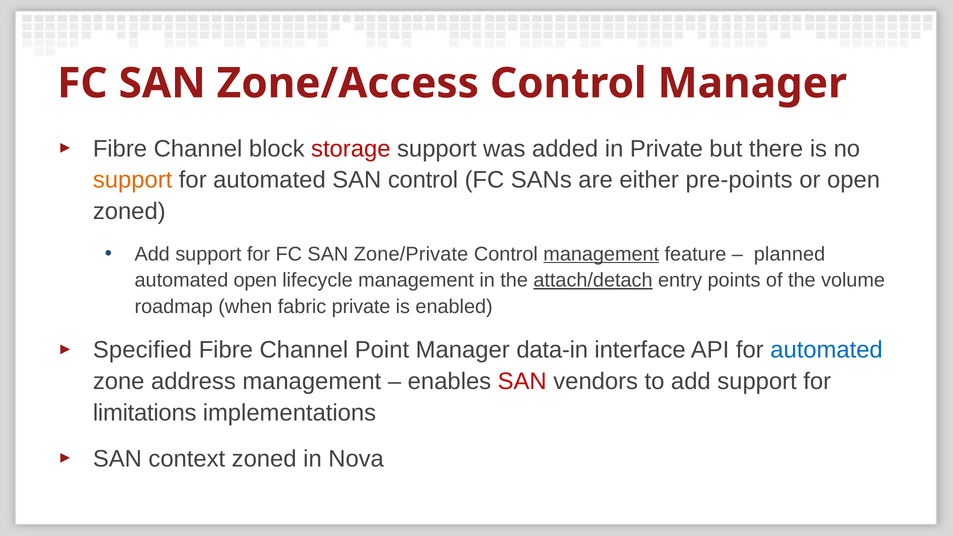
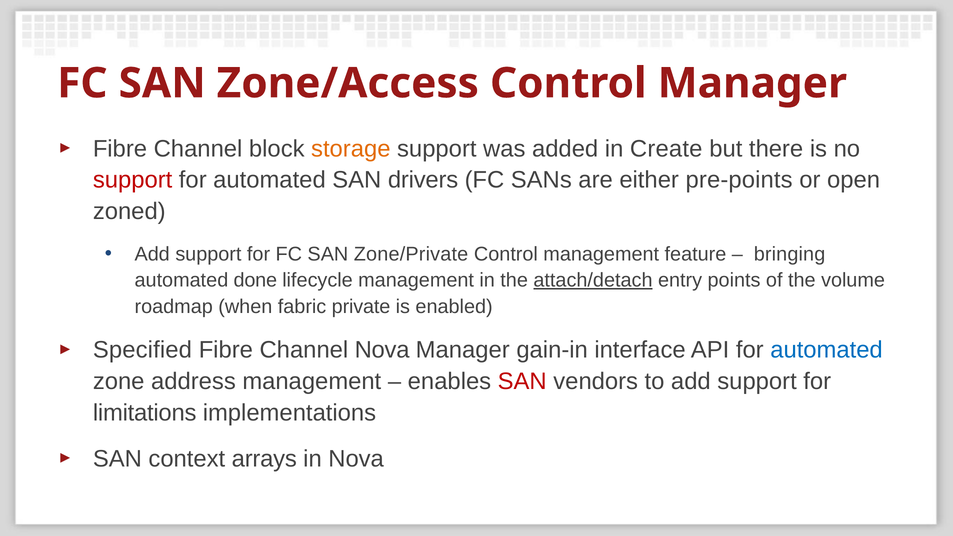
storage colour: red -> orange
in Private: Private -> Create
support at (133, 180) colour: orange -> red
SAN control: control -> drivers
management at (601, 254) underline: present -> none
planned: planned -> bringing
automated open: open -> done
Channel Point: Point -> Nova
data-in: data-in -> gain-in
context zoned: zoned -> arrays
